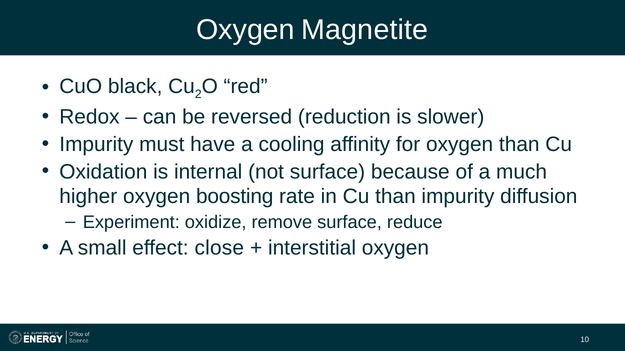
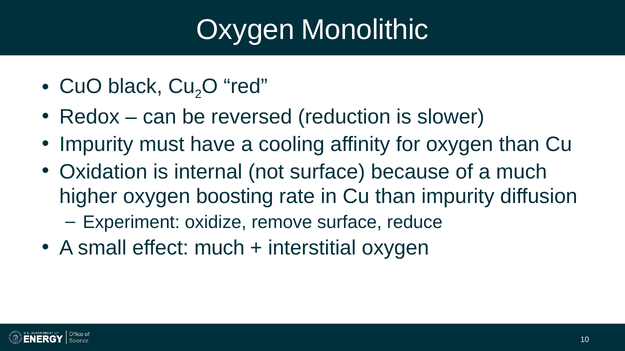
Magnetite: Magnetite -> Monolithic
effect close: close -> much
